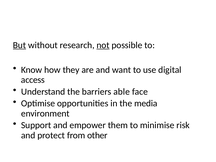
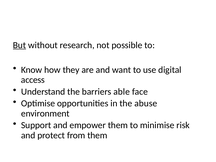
not underline: present -> none
media: media -> abuse
from other: other -> them
